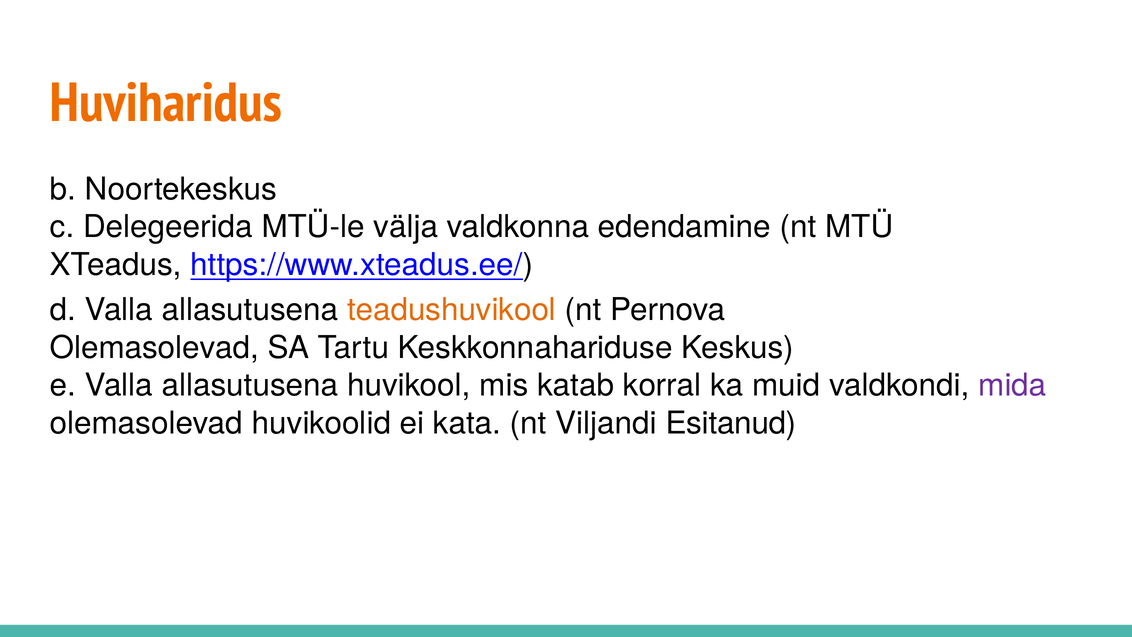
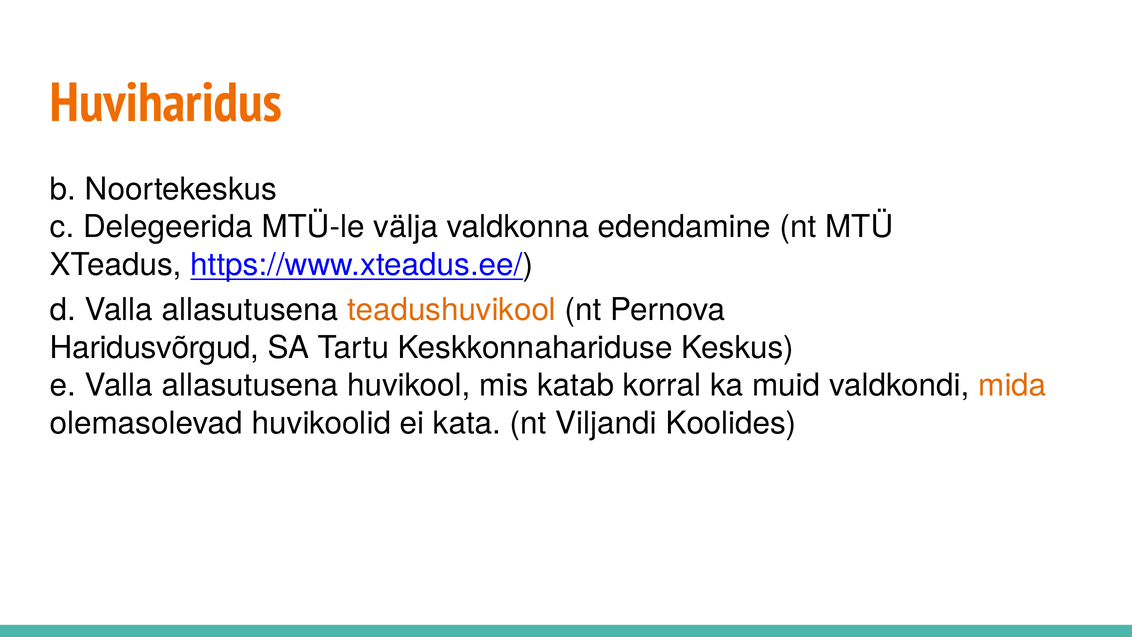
Olemasolevad at (154, 348): Olemasolevad -> Haridusvõrgud
mida colour: purple -> orange
Esitanud: Esitanud -> Koolides
